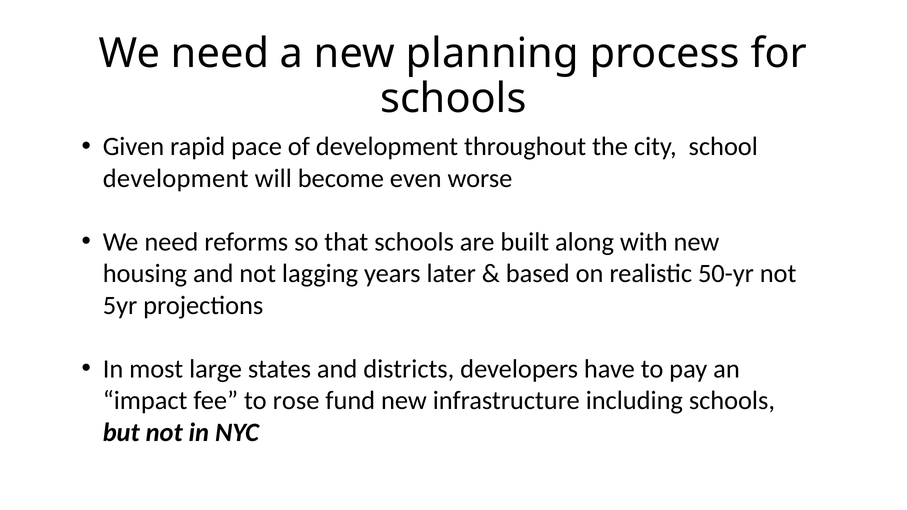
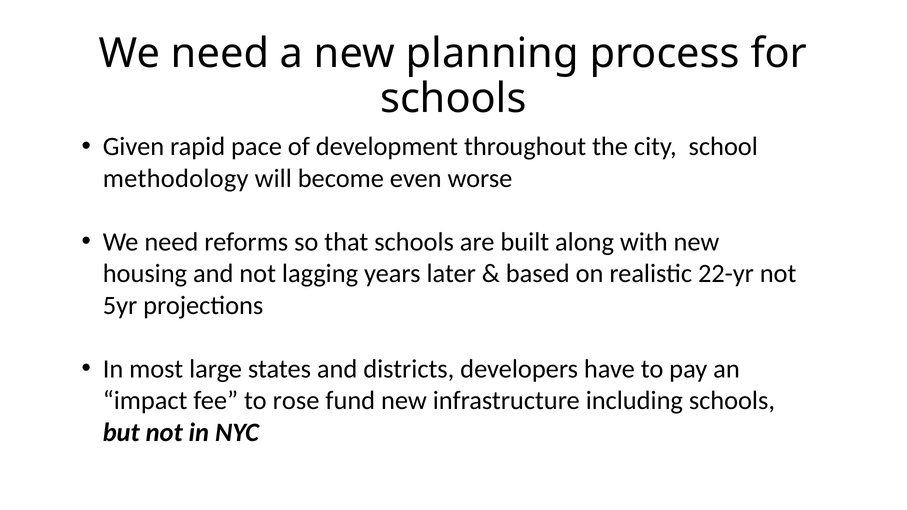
development at (176, 179): development -> methodology
50-yr: 50-yr -> 22-yr
